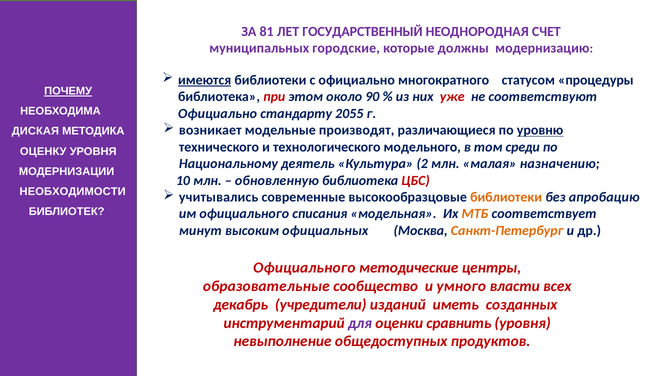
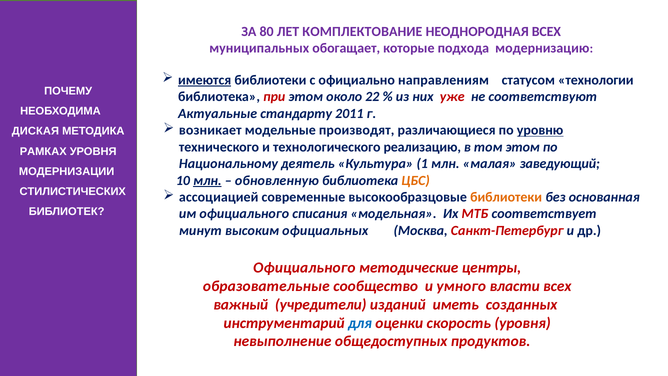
81: 81 -> 80
ГОСУДАРСТВЕННЫЙ: ГОСУДАРСТВЕННЫЙ -> КОМПЛЕКТОВАНИЕ
НЕОДНОРОДНАЯ СЧЕТ: СЧЕТ -> ВСЕХ
городские: городские -> обогащает
должны: должны -> подхода
многократного: многократного -> направлениям
процедуры: процедуры -> технологии
ПОЧЕМУ underline: present -> none
90: 90 -> 22
Официально at (218, 113): Официально -> Актуальные
2055: 2055 -> 2011
модельного: модельного -> реализацию
том среди: среди -> этом
ОЦЕНКУ: ОЦЕНКУ -> РАМКАХ
2: 2 -> 1
назначению: назначению -> заведующий
млн at (207, 180) underline: none -> present
ЦБС colour: red -> orange
НЕОБХОДИМОСТИ: НЕОБХОДИМОСТИ -> СТИЛИСТИЧЕСКИХ
учитывались: учитывались -> ассоциацией
апробацию: апробацию -> основанная
МТБ colour: orange -> red
Санкт-Петербург colour: orange -> red
декабрь: декабрь -> важный
для colour: purple -> blue
сравнить: сравнить -> скорость
